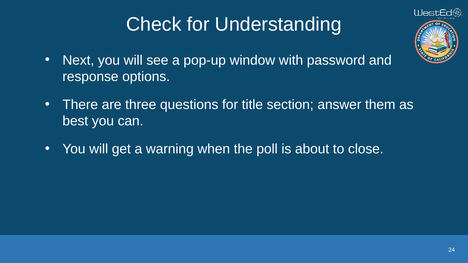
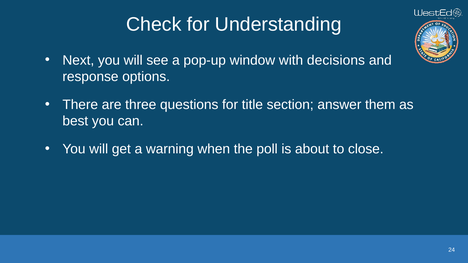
password: password -> decisions
